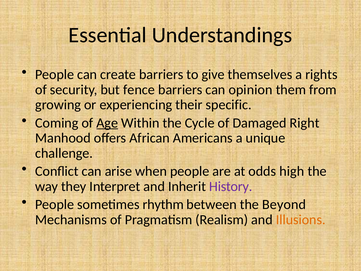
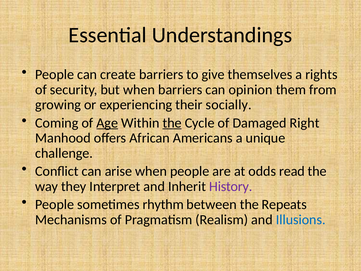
but fence: fence -> when
specific: specific -> socially
the at (172, 123) underline: none -> present
high: high -> read
Beyond: Beyond -> Repeats
Illusions colour: orange -> blue
